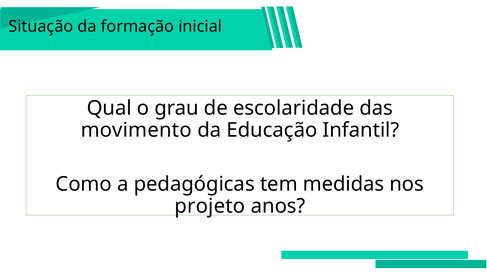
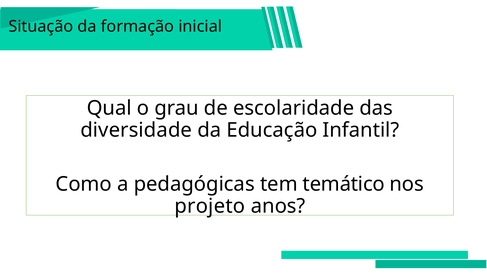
movimento: movimento -> diversidade
medidas: medidas -> temático
